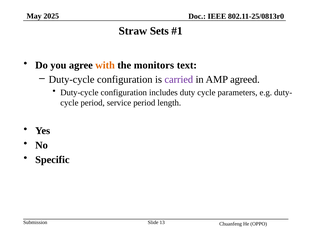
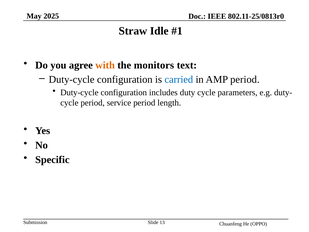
Sets: Sets -> Idle
carried colour: purple -> blue
AMP agreed: agreed -> period
